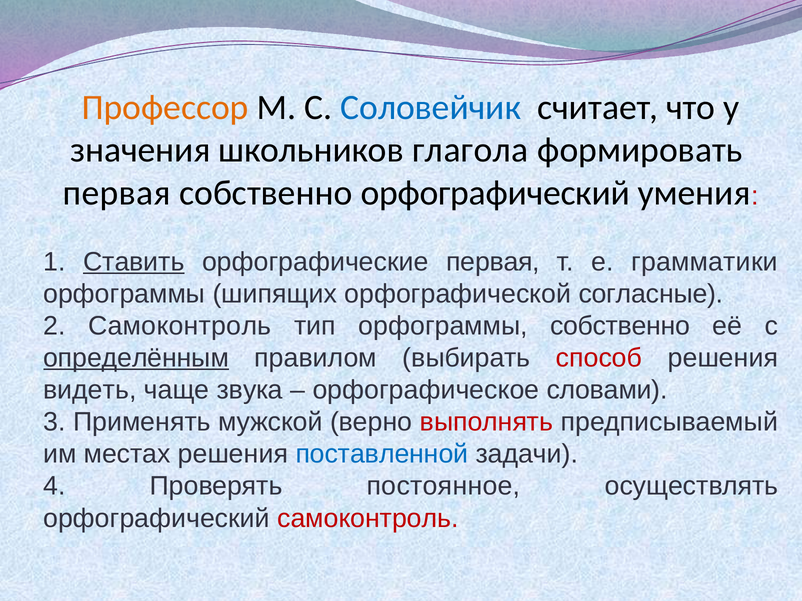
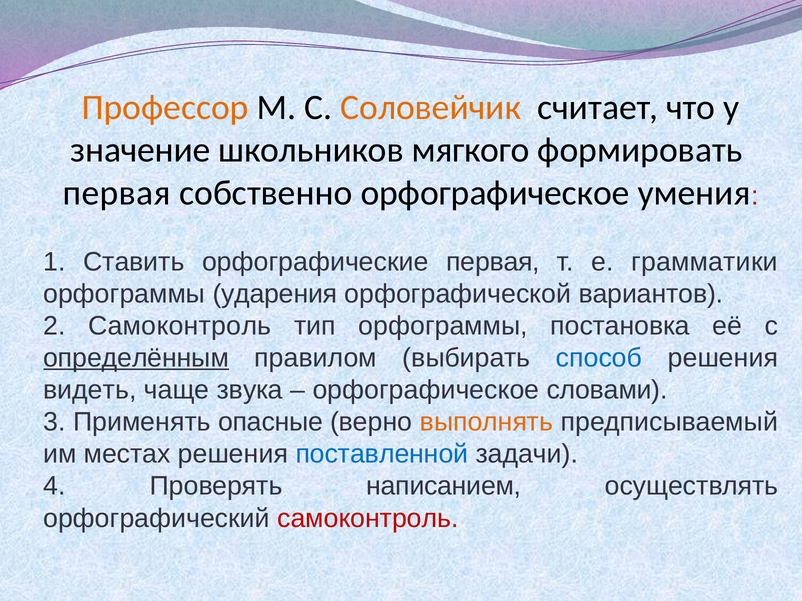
Соловейчик colour: blue -> orange
значения: значения -> значение
глагола: глагола -> мягкого
собственно орфографический: орфографический -> орфографическое
Ставить underline: present -> none
шипящих: шипящих -> ударения
согласные: согласные -> вариантов
орфограммы собственно: собственно -> постановка
способ colour: red -> blue
мужской: мужской -> опасные
выполнять colour: red -> orange
постоянное: постоянное -> написанием
